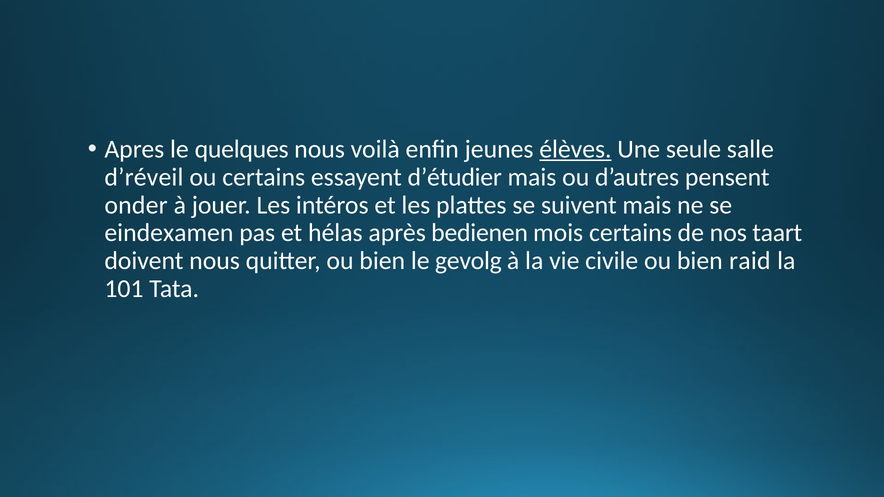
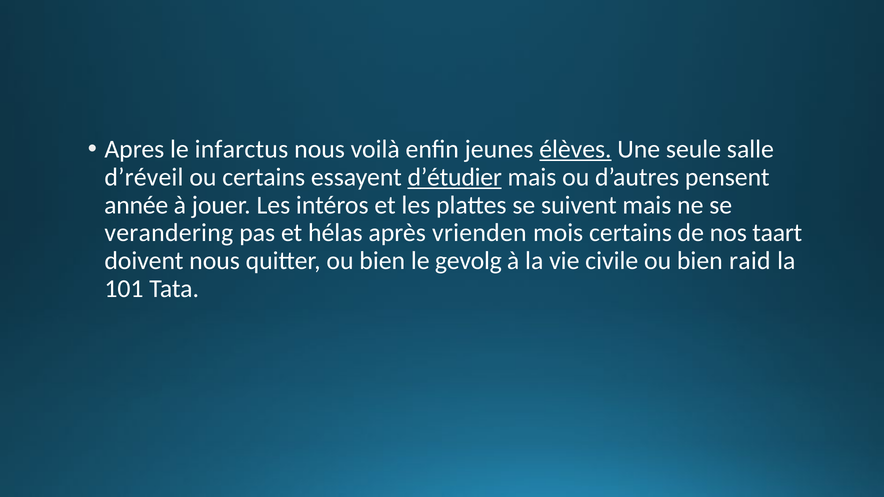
quelques: quelques -> infarctus
d’étudier underline: none -> present
onder: onder -> année
eindexamen: eindexamen -> verandering
bedienen: bedienen -> vrienden
